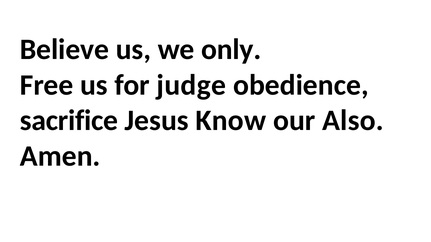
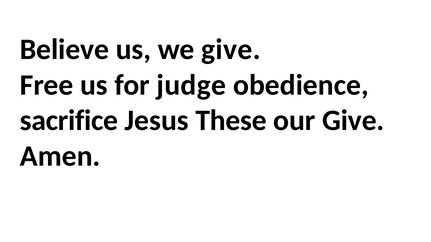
we only: only -> give
Know: Know -> These
our Also: Also -> Give
